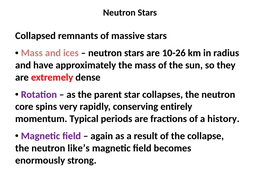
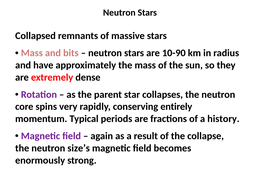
ices: ices -> bits
10-26: 10-26 -> 10-90
like’s: like’s -> size’s
